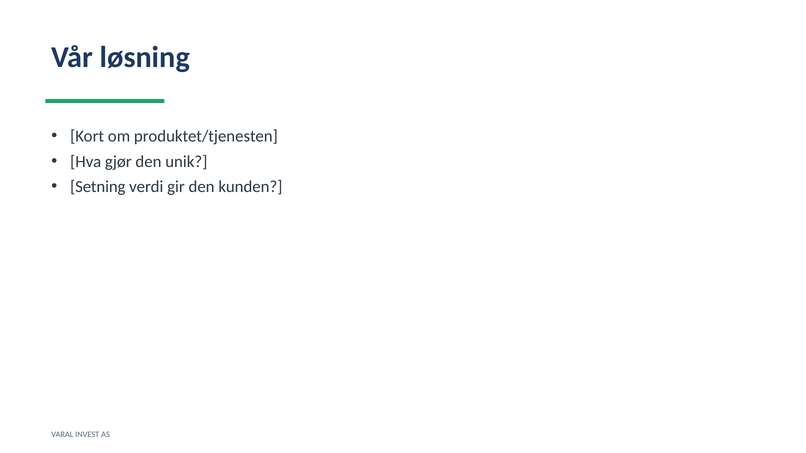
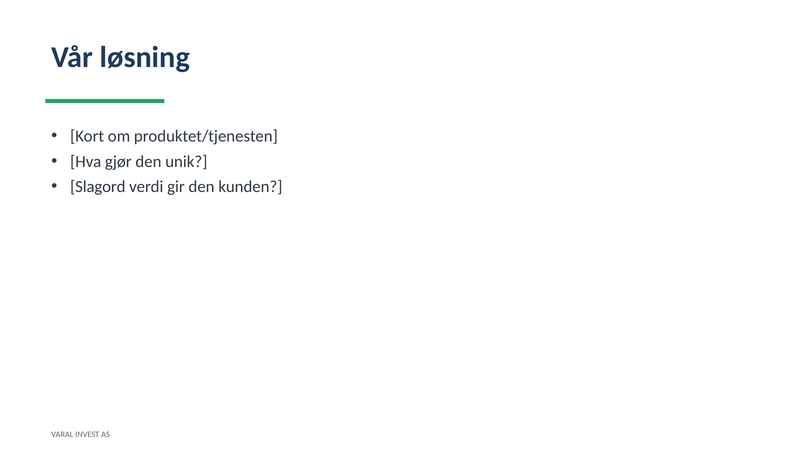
Setning: Setning -> Slagord
